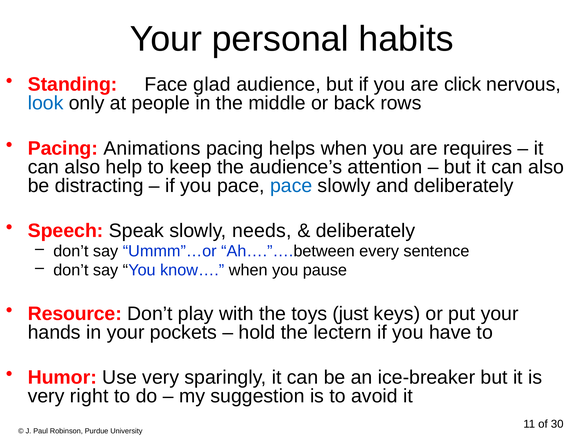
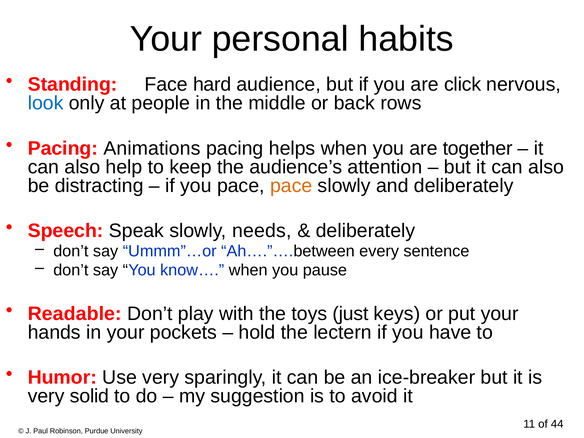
glad: glad -> hard
requires: requires -> together
pace at (291, 186) colour: blue -> orange
Resource: Resource -> Readable
right: right -> solid
30: 30 -> 44
